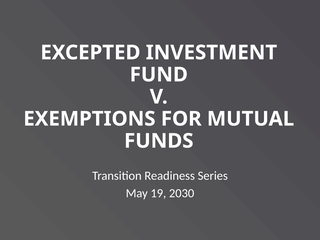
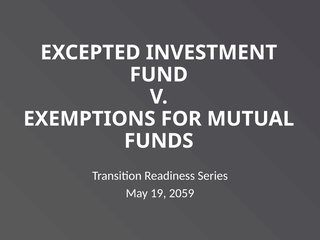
2030: 2030 -> 2059
